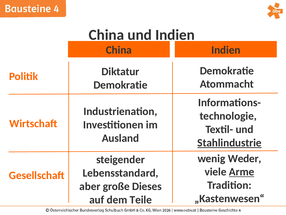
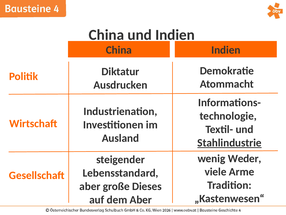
Demokratie at (120, 85): Demokratie -> Ausdrucken
Arme underline: present -> none
dem Teile: Teile -> Aber
